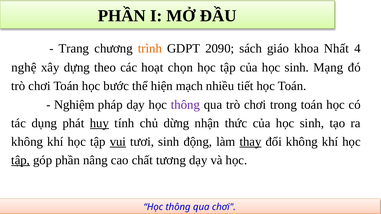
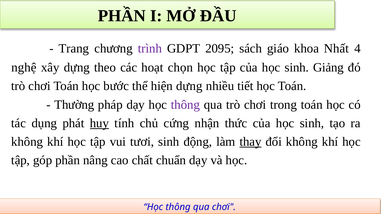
trình colour: orange -> purple
2090: 2090 -> 2095
Mạng: Mạng -> Giảng
hiện mạch: mạch -> dựng
Nghiệm: Nghiệm -> Thường
dừng: dừng -> cứng
vui underline: present -> none
tập at (21, 160) underline: present -> none
tương: tương -> chuẩn
